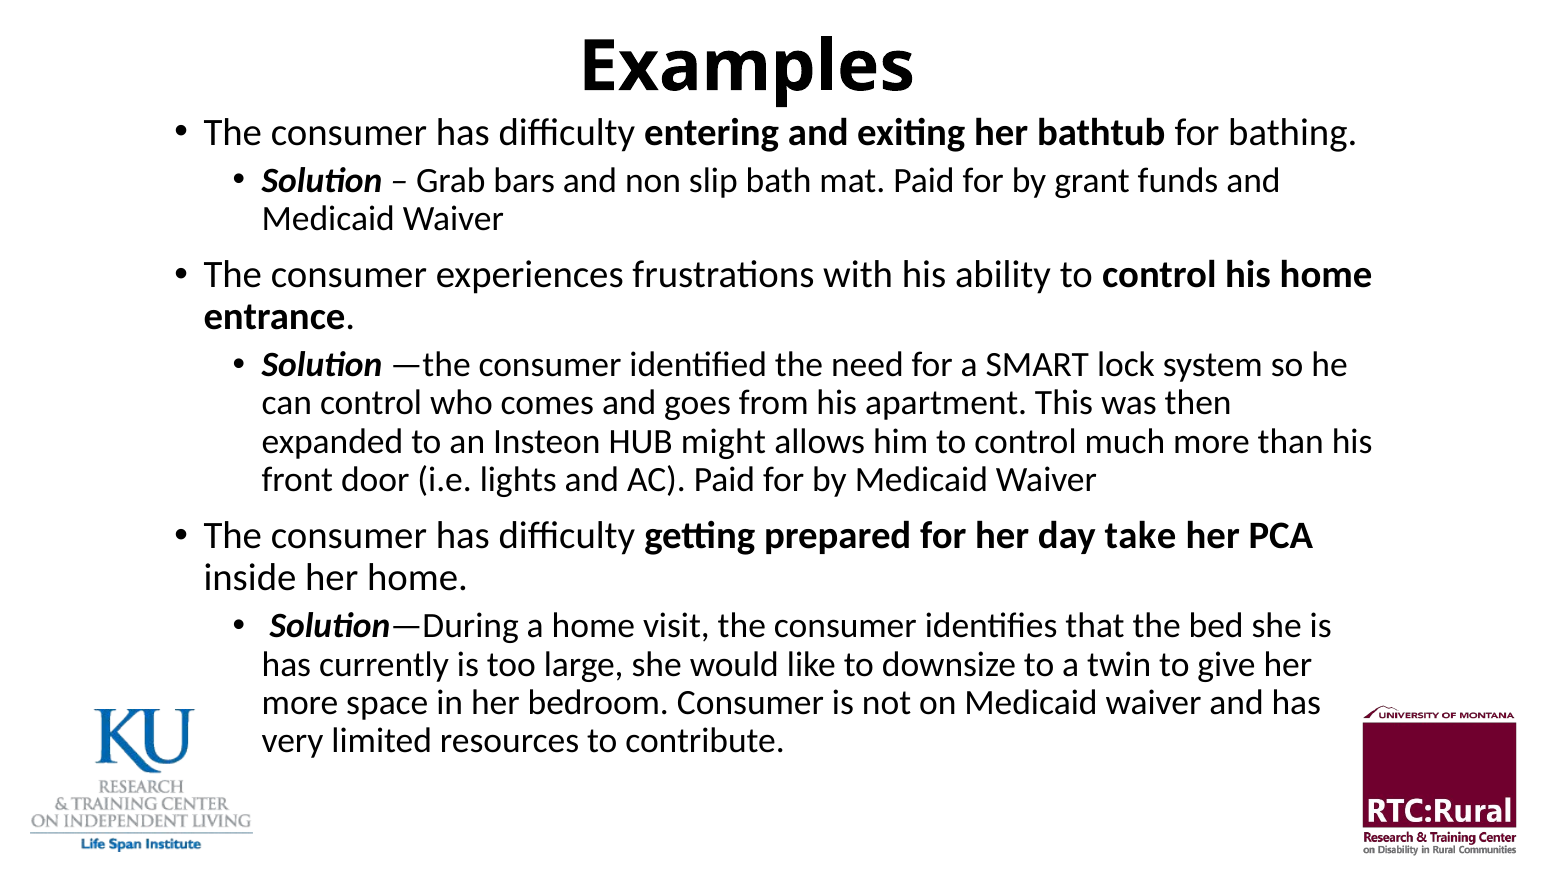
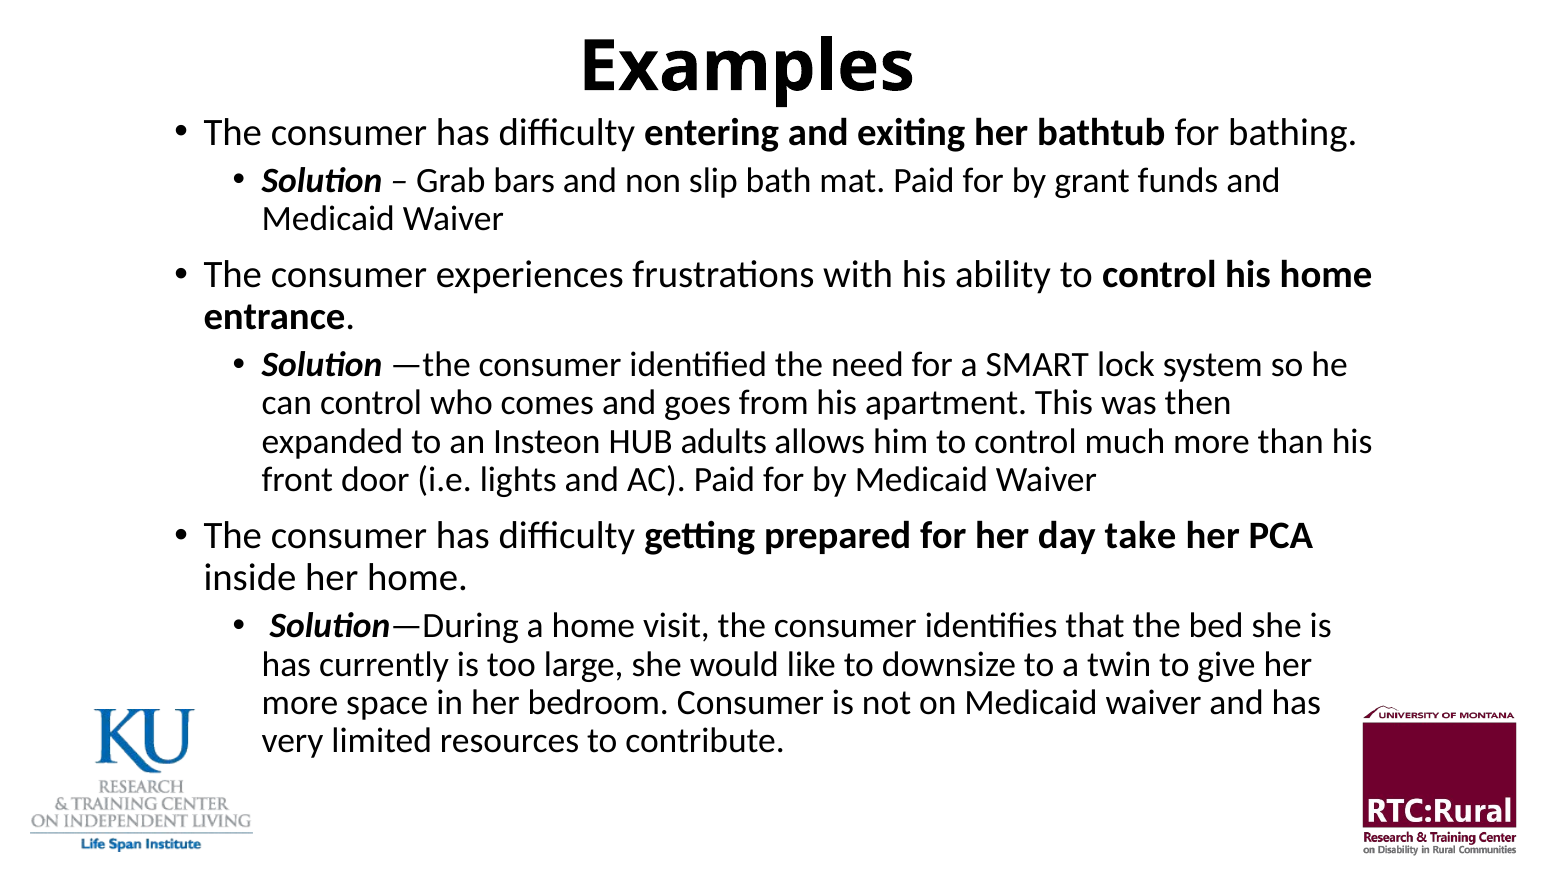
might: might -> adults
